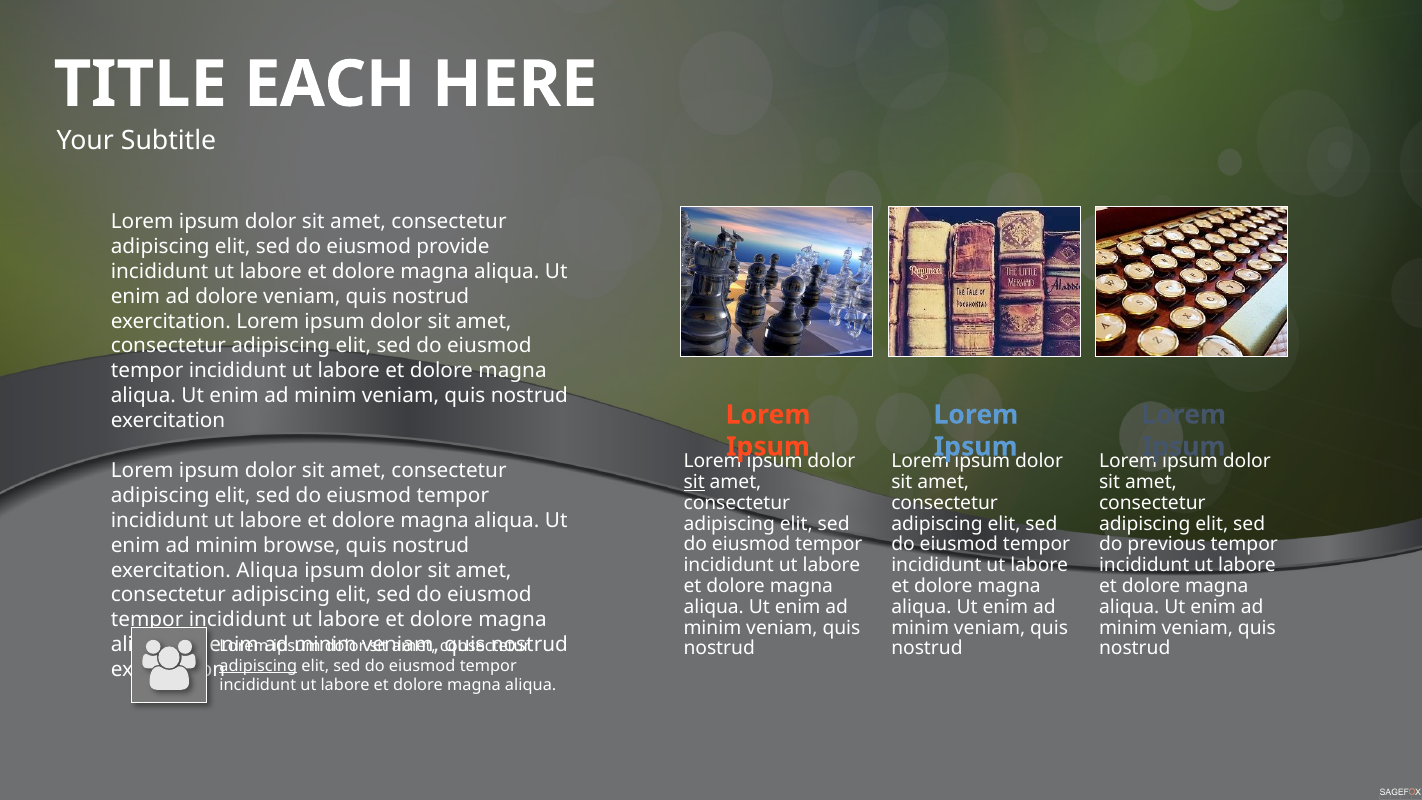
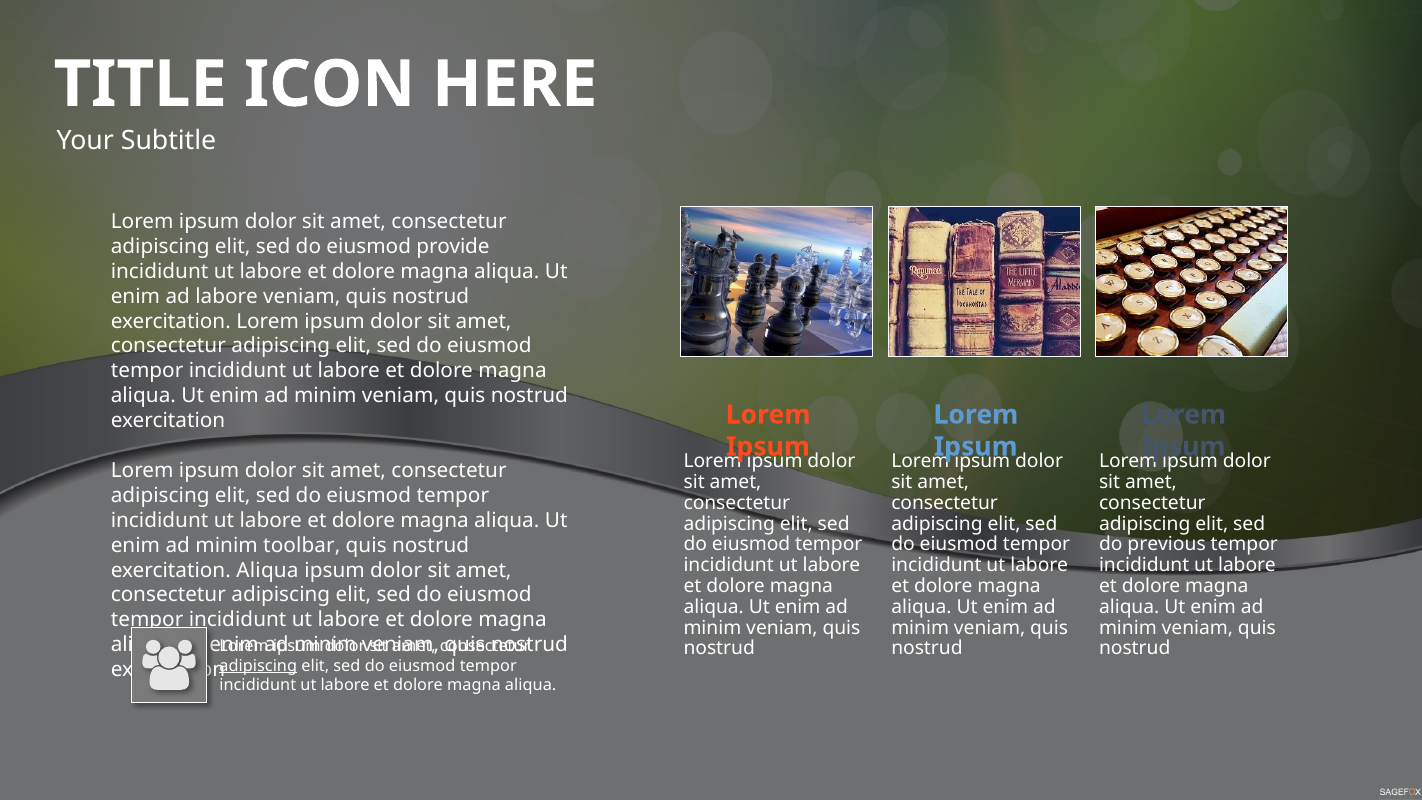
EACH: EACH -> ICON
ad dolore: dolore -> labore
sit at (694, 482) underline: present -> none
browse: browse -> toolbar
